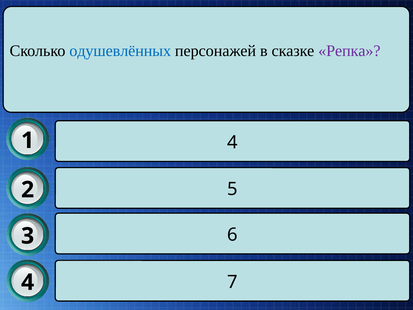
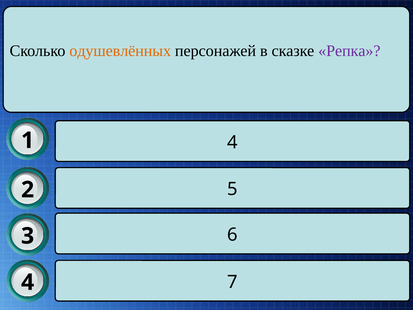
одушевлённых colour: blue -> orange
